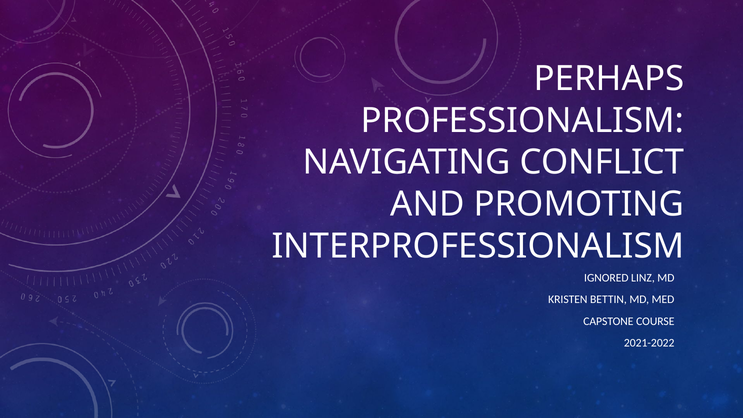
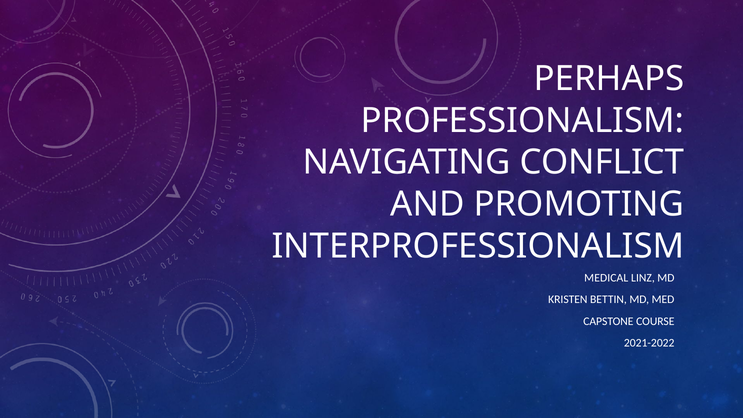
IGNORED: IGNORED -> MEDICAL
